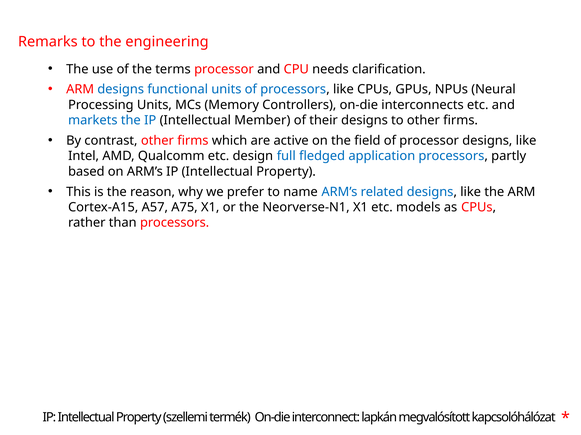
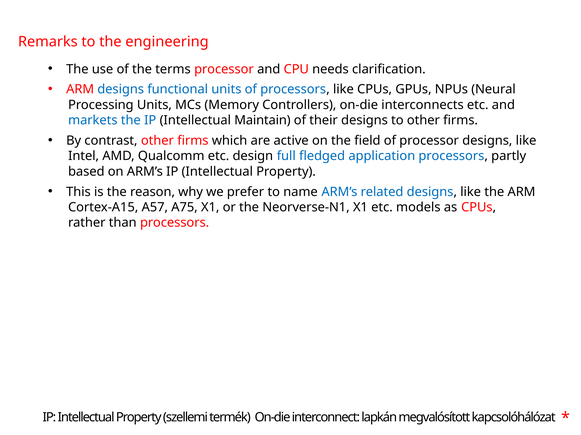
Member: Member -> Maintain
